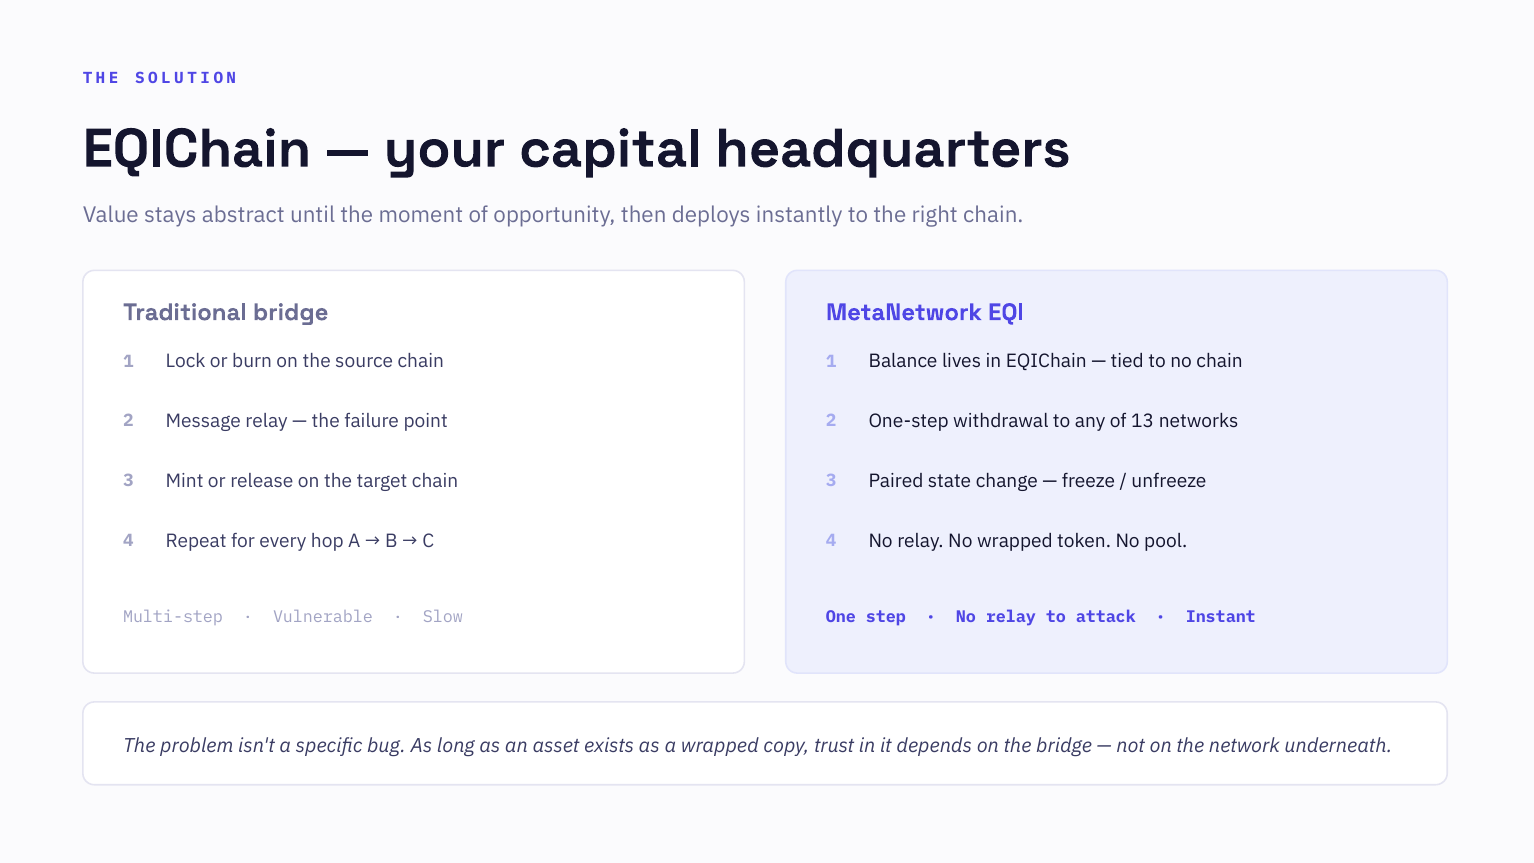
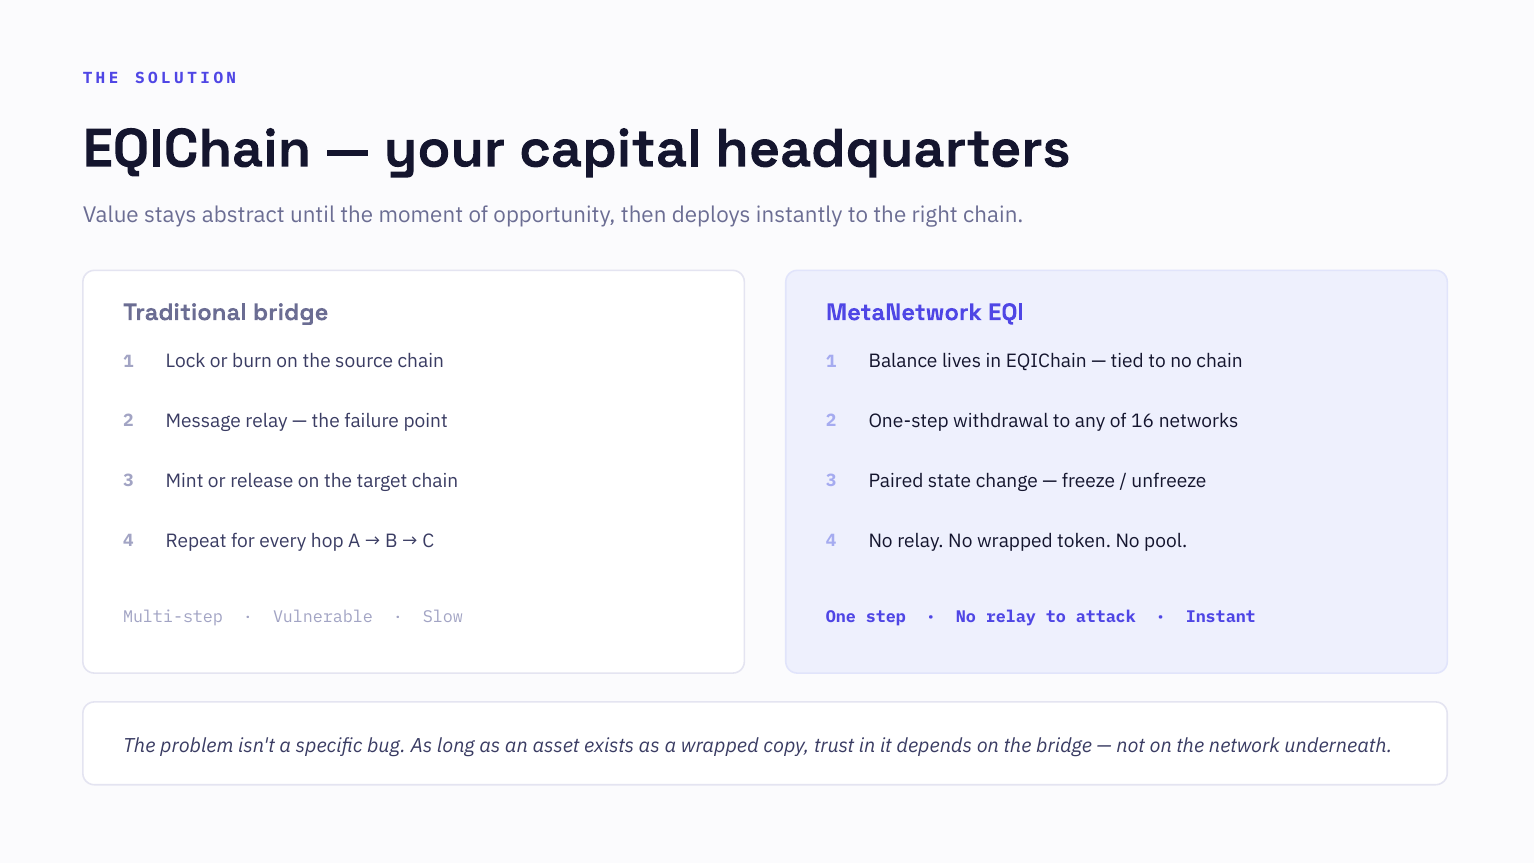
13: 13 -> 16
